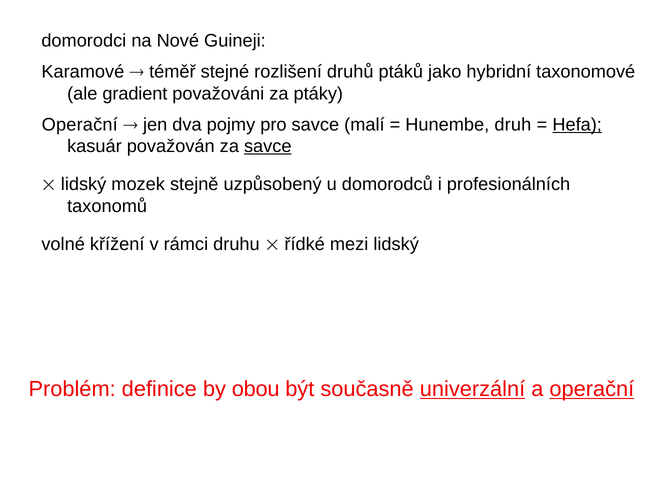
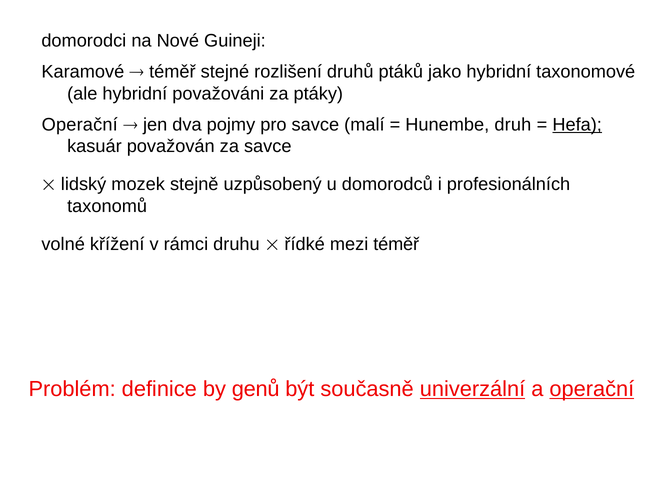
ale gradient: gradient -> hybridní
savce at (268, 146) underline: present -> none
mezi lidský: lidský -> téměř
obou: obou -> genů
